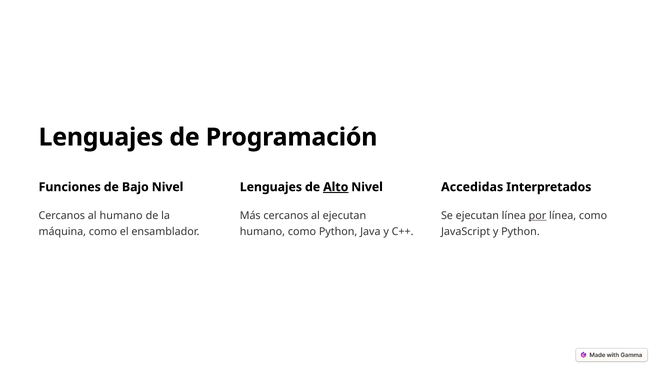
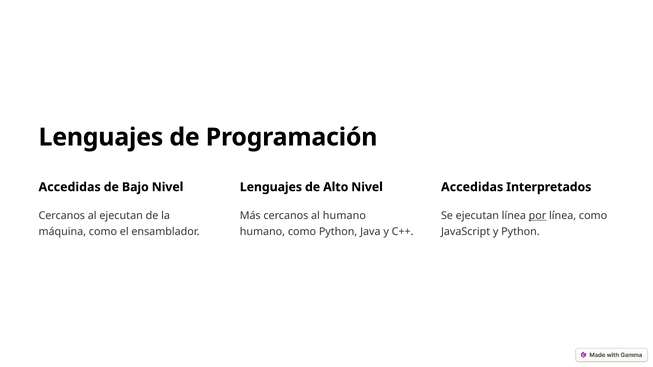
Funciones at (70, 187): Funciones -> Accedidas
Alto underline: present -> none
al humano: humano -> ejecutan
al ejecutan: ejecutan -> humano
